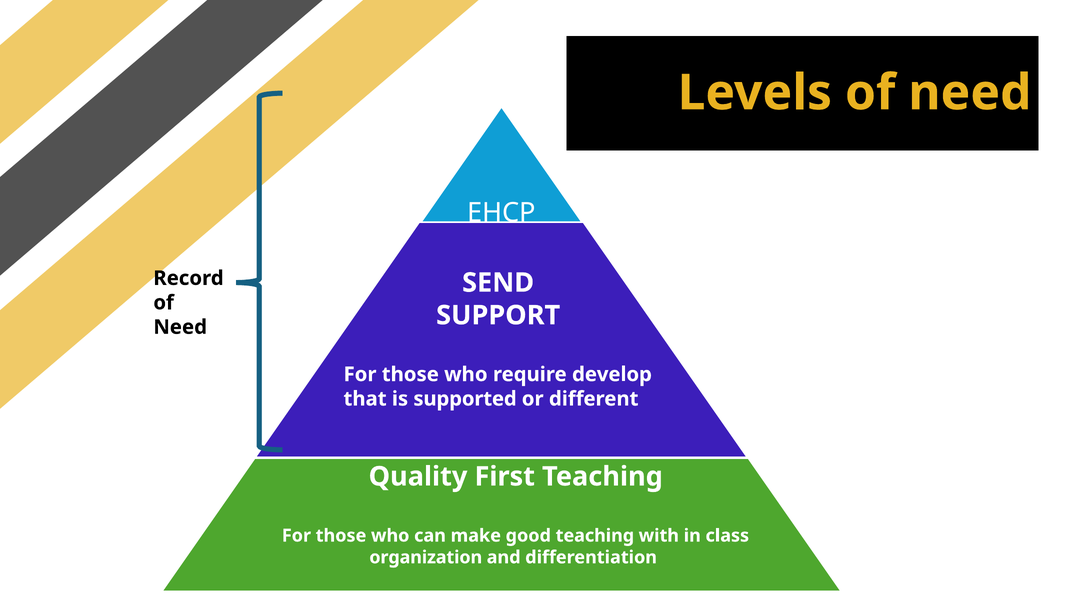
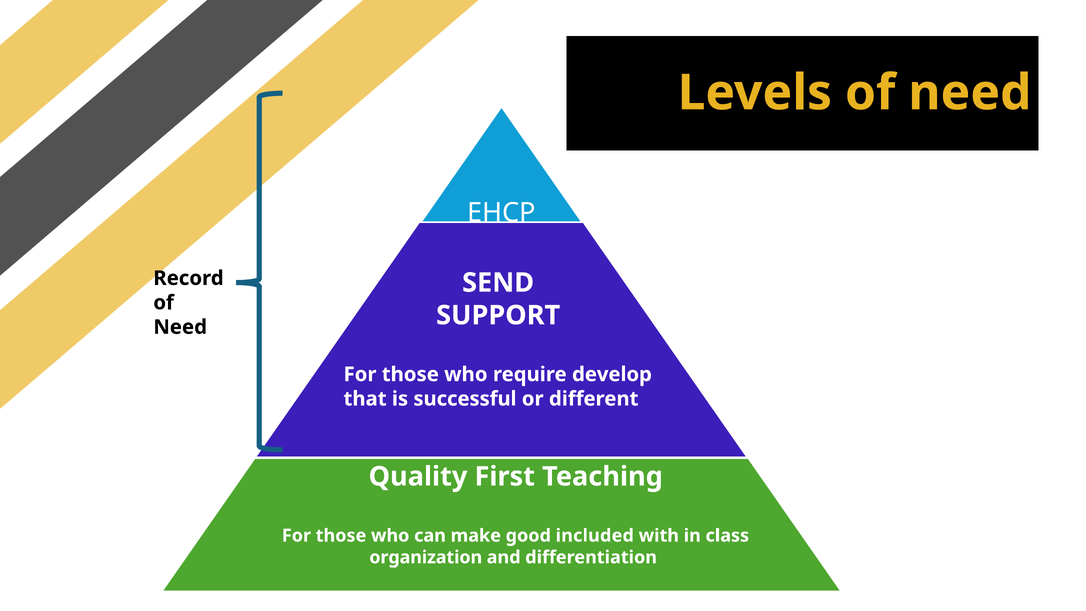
supported: supported -> successful
good teaching: teaching -> included
